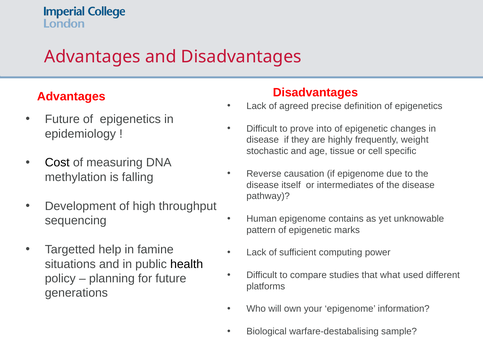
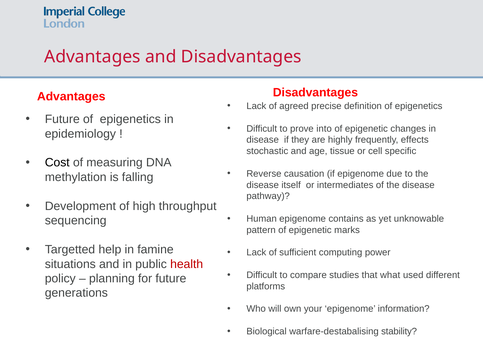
weight: weight -> effects
health colour: black -> red
sample: sample -> stability
